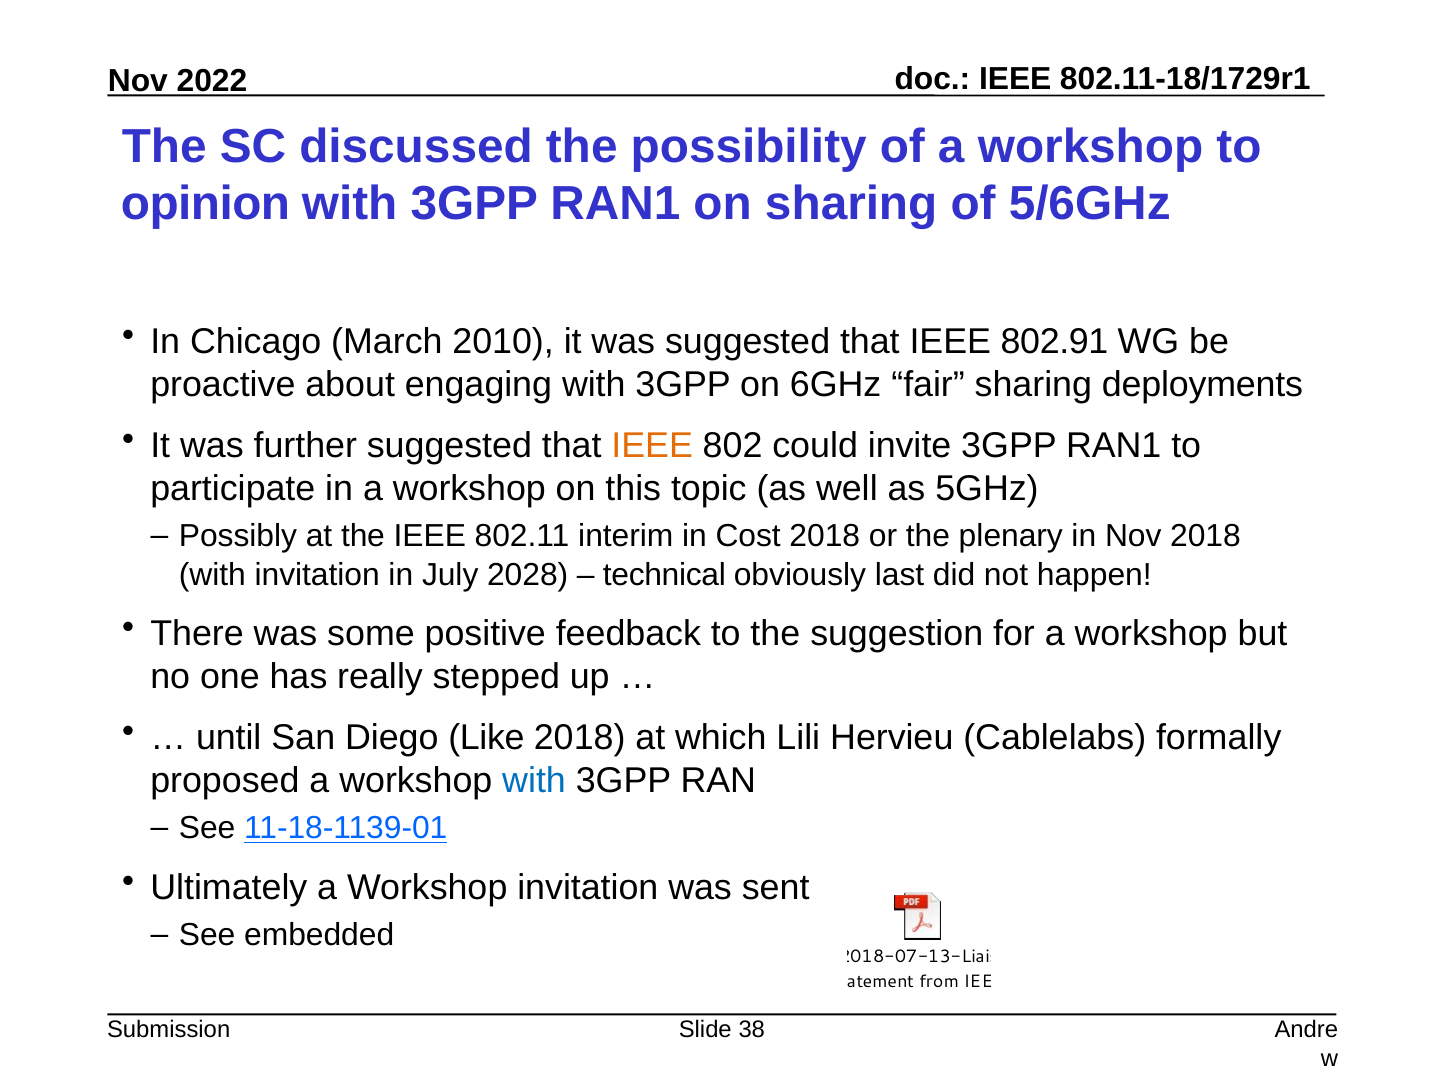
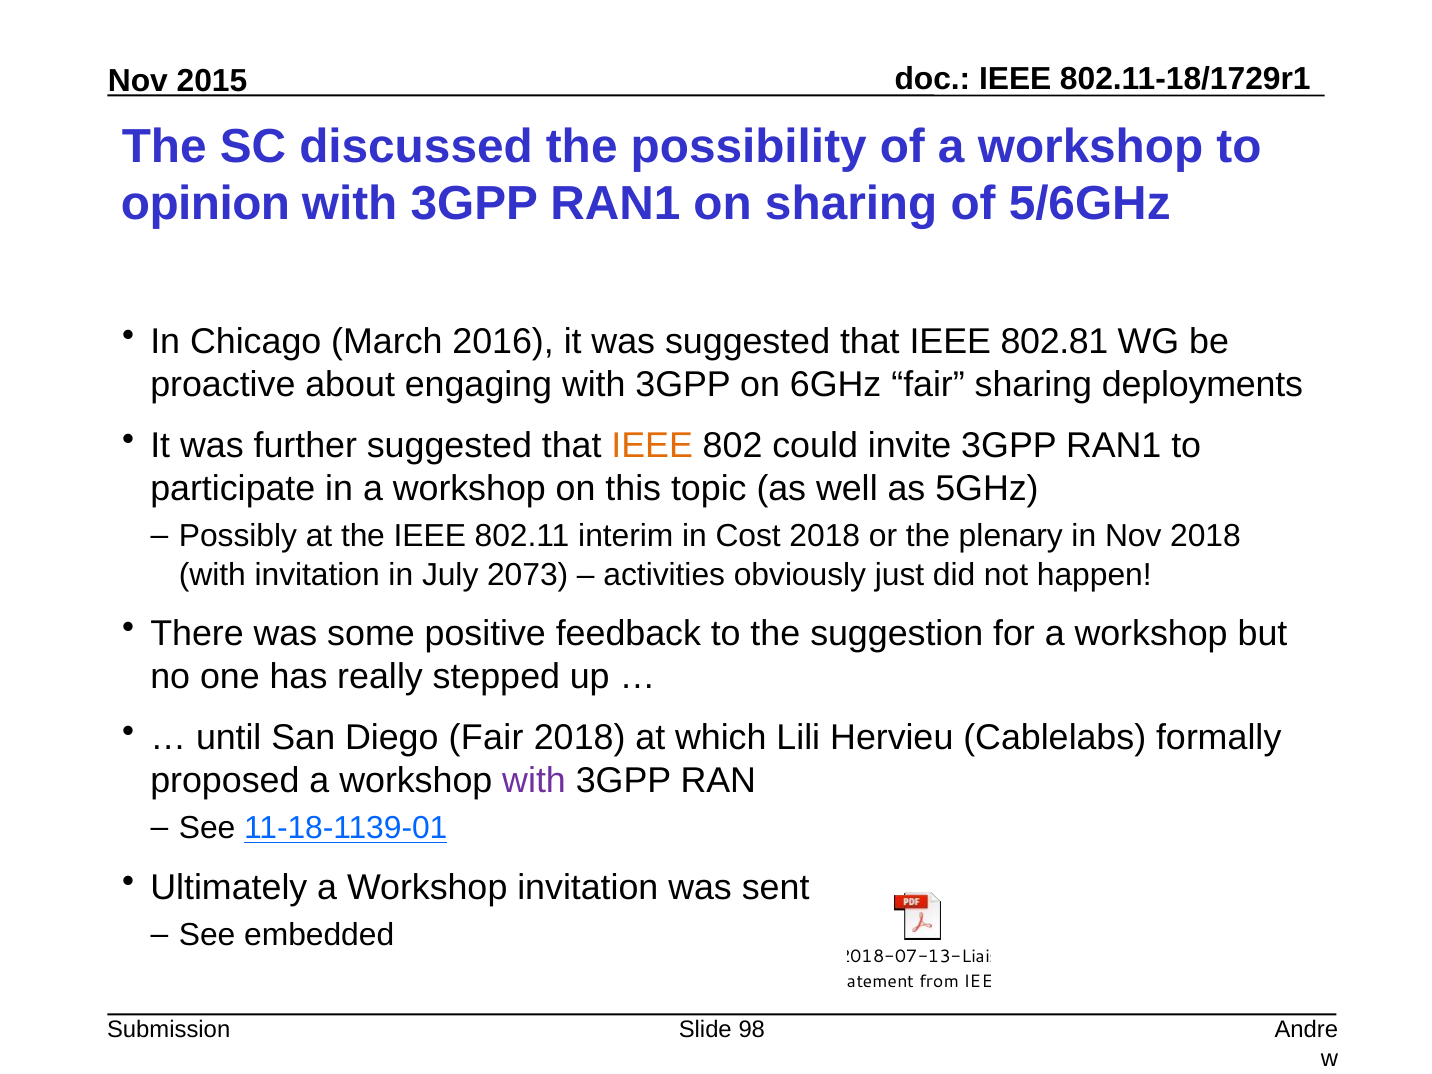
2022: 2022 -> 2015
2010: 2010 -> 2016
802.91: 802.91 -> 802.81
2028: 2028 -> 2073
technical: technical -> activities
last: last -> just
Diego Like: Like -> Fair
with at (534, 780) colour: blue -> purple
38: 38 -> 98
